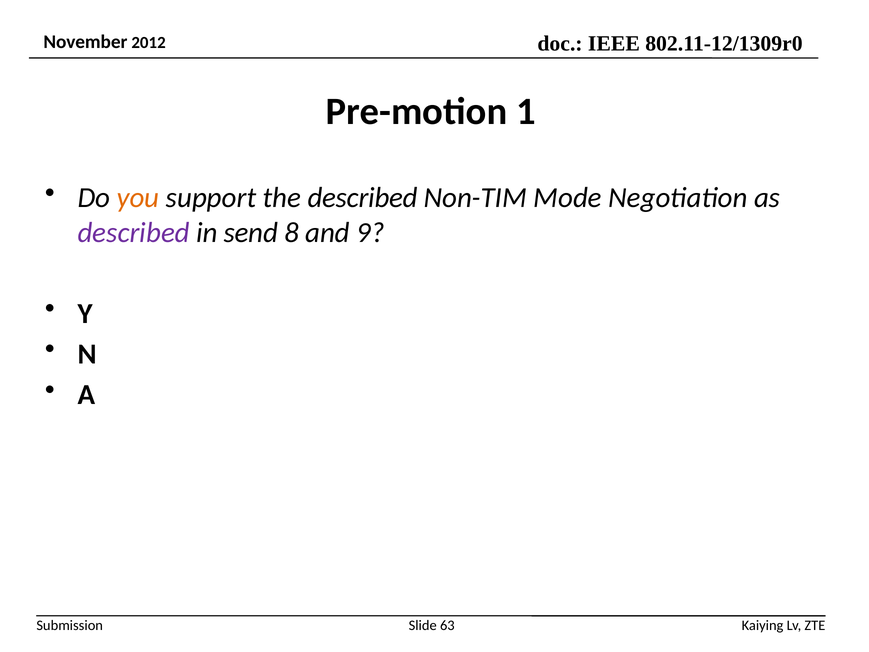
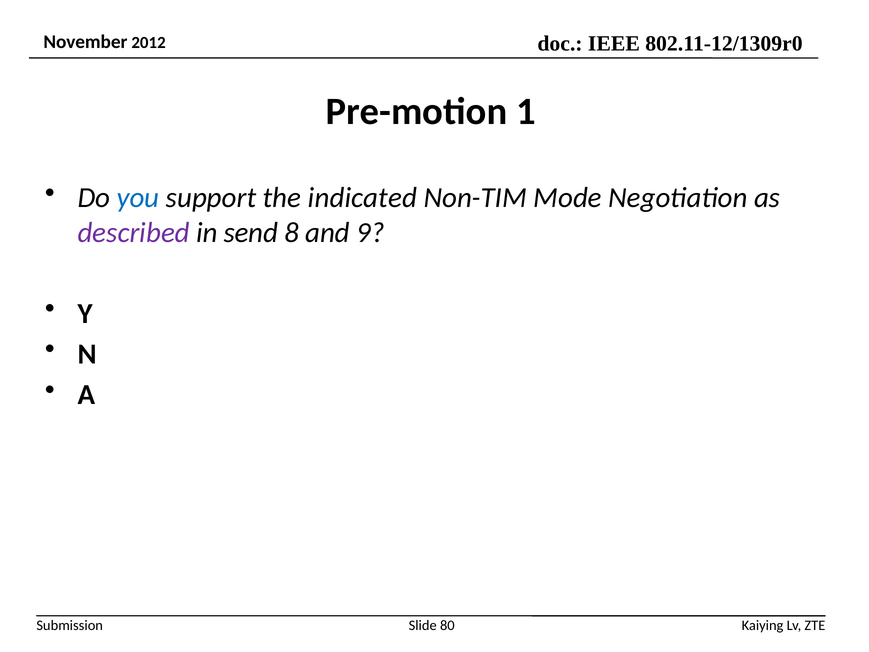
you colour: orange -> blue
the described: described -> indicated
63: 63 -> 80
